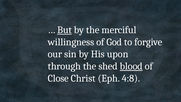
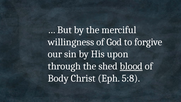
But underline: present -> none
Close: Close -> Body
4:8: 4:8 -> 5:8
